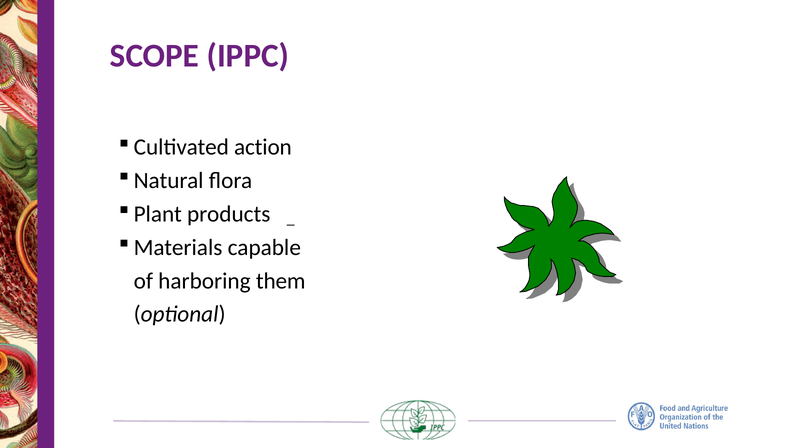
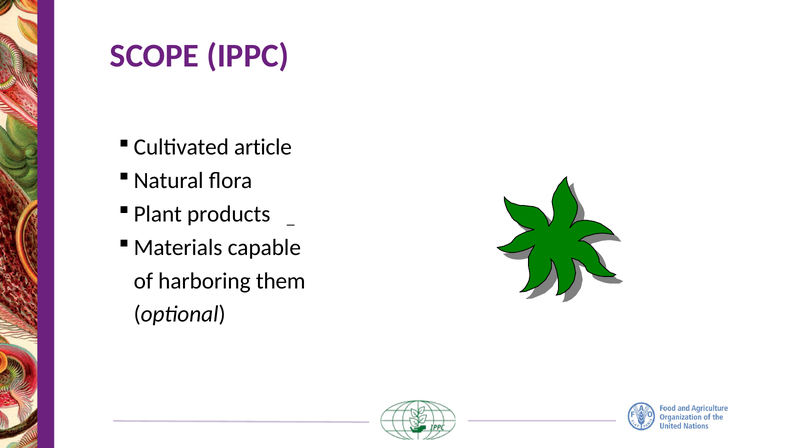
action: action -> article
